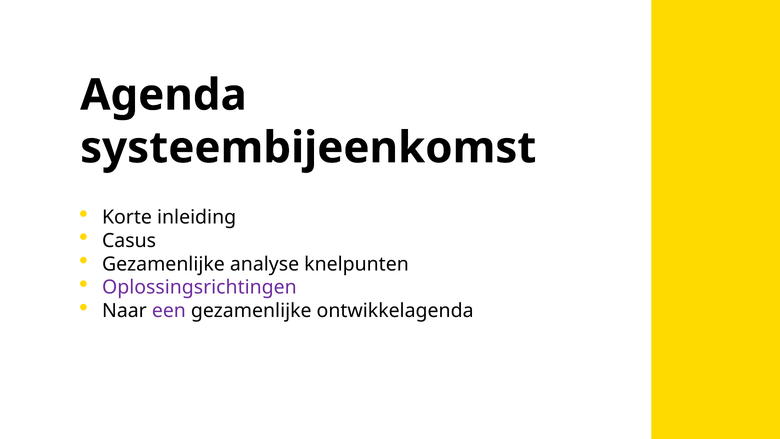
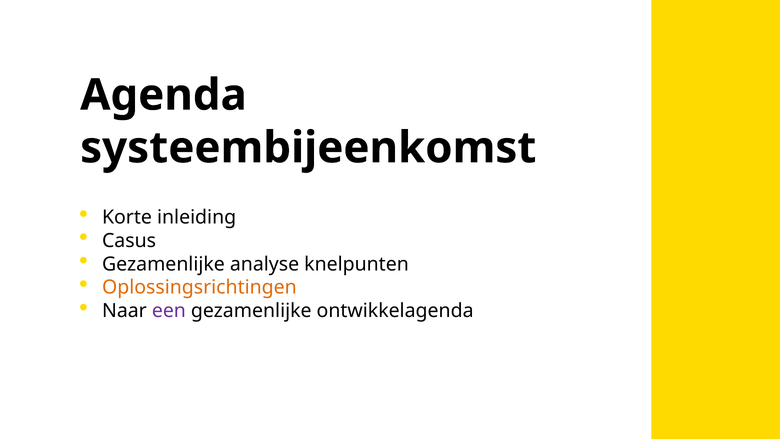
Oplossingsrichtingen colour: purple -> orange
